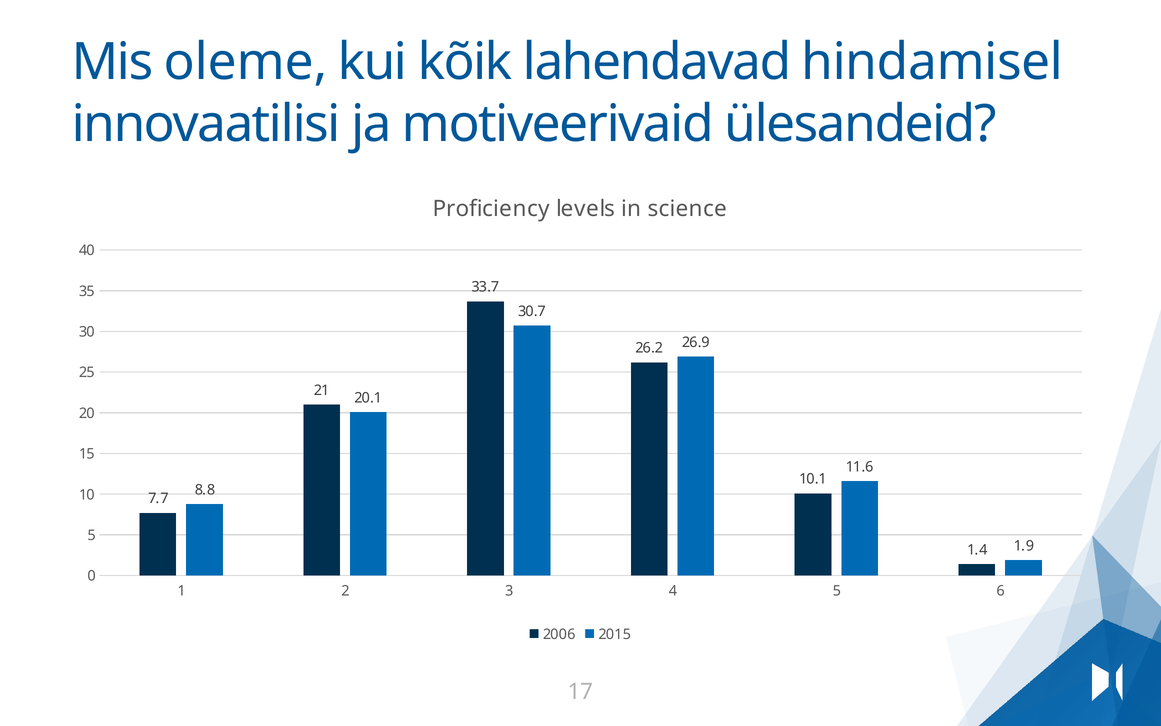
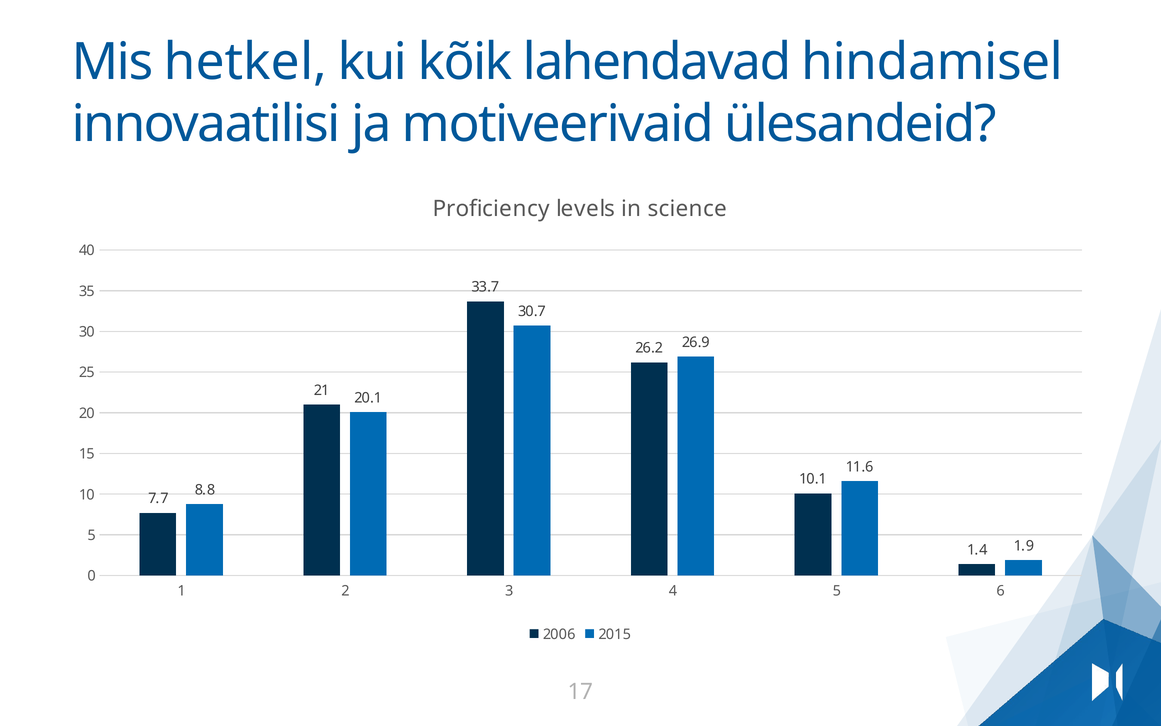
oleme: oleme -> hetkel
